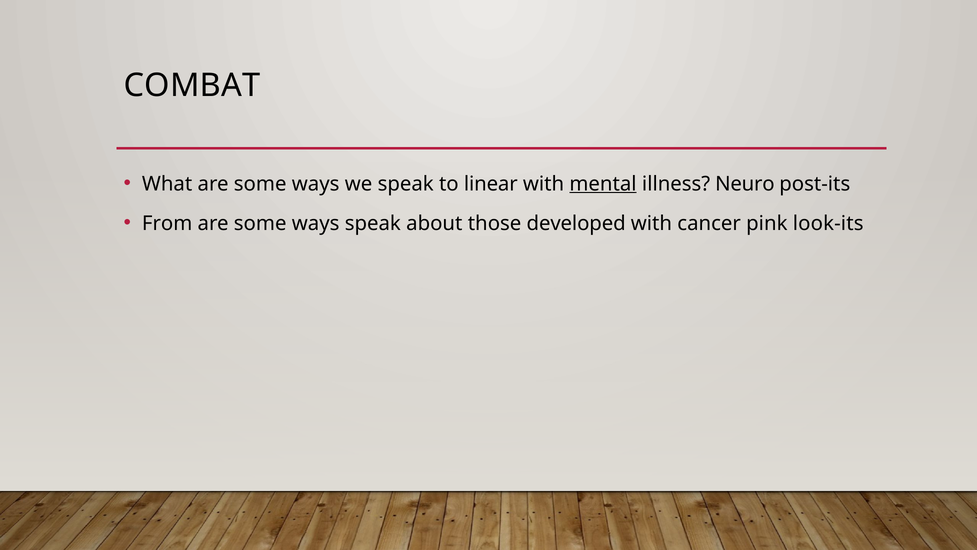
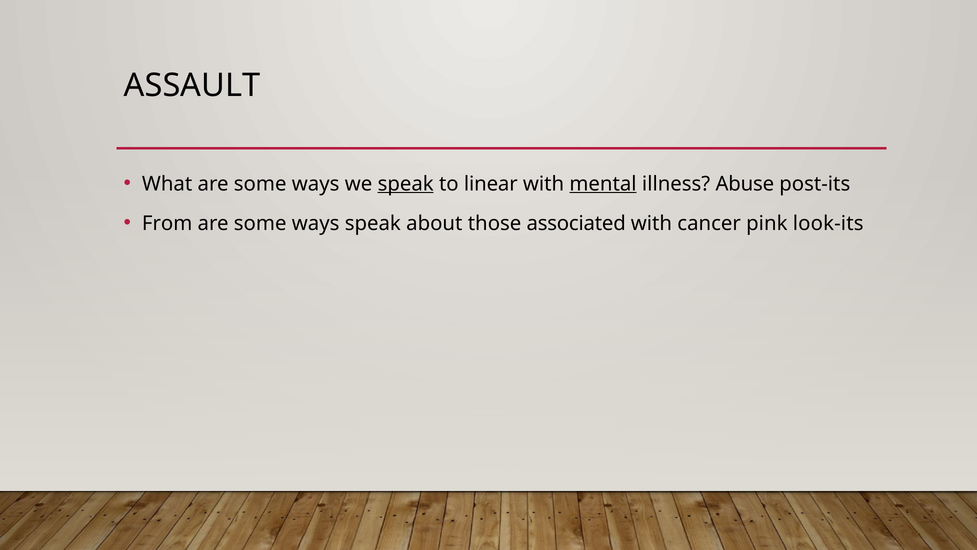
COMBAT: COMBAT -> ASSAULT
speak at (406, 184) underline: none -> present
Neuro: Neuro -> Abuse
developed: developed -> associated
